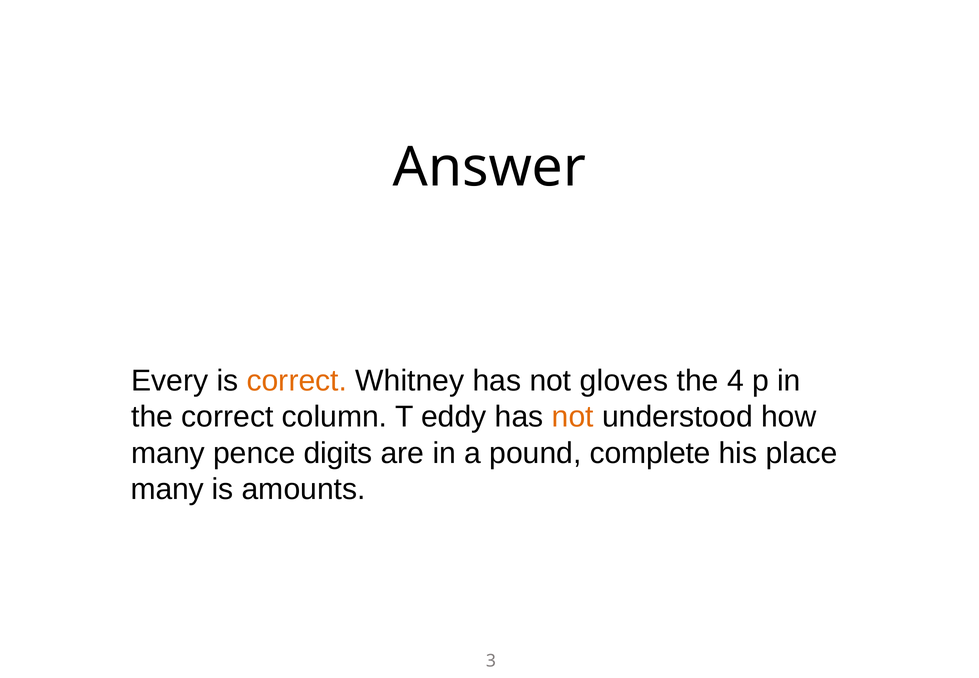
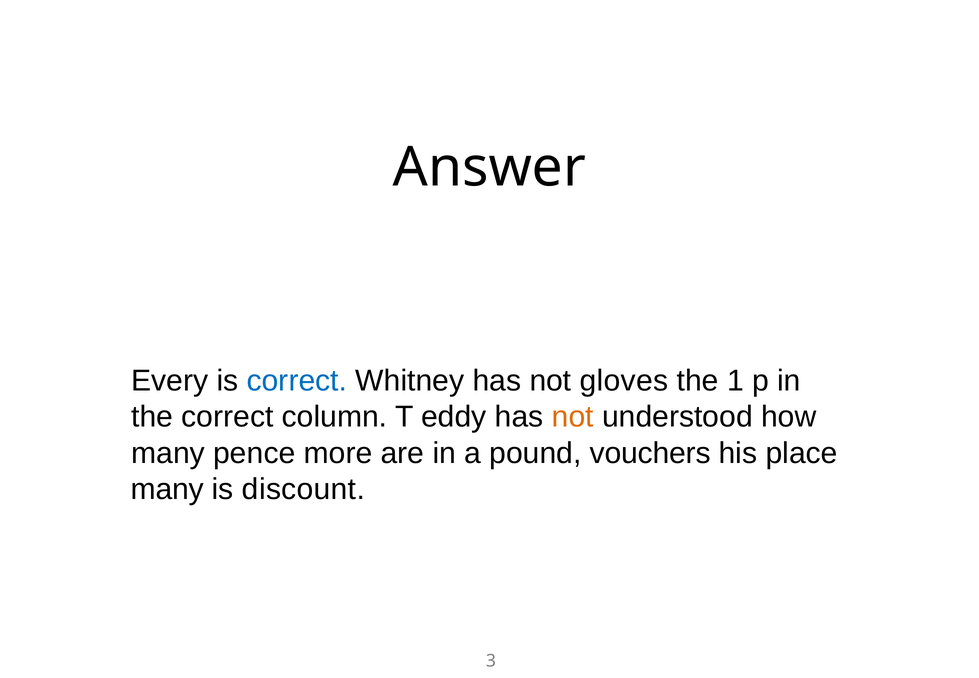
correct at (297, 381) colour: orange -> blue
4: 4 -> 1
digits: digits -> more
complete: complete -> vouchers
amounts: amounts -> discount
